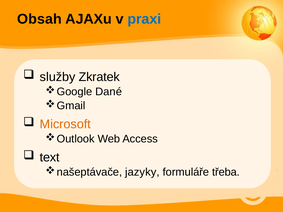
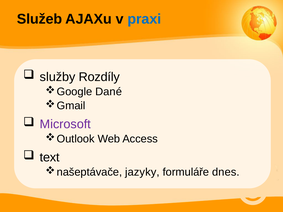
Obsah: Obsah -> Služeb
Zkratek: Zkratek -> Rozdíly
Microsoft colour: orange -> purple
třeba: třeba -> dnes
